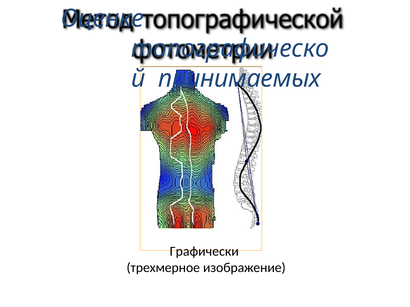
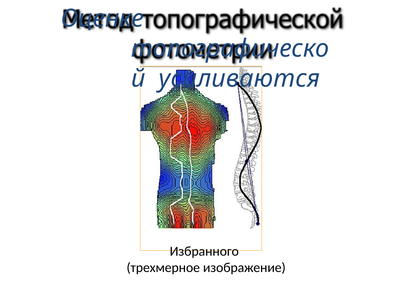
принимаемых: принимаемых -> усиливаются
Графически: Графически -> Избранного
